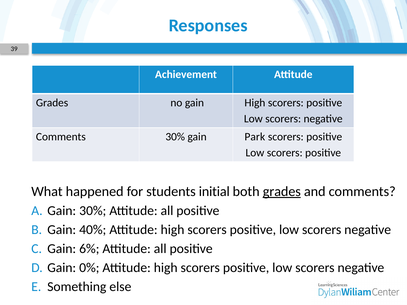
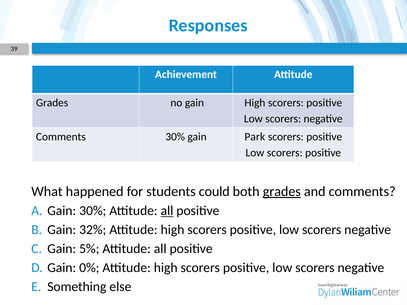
initial: initial -> could
all at (167, 211) underline: none -> present
40%: 40% -> 32%
6%: 6% -> 5%
